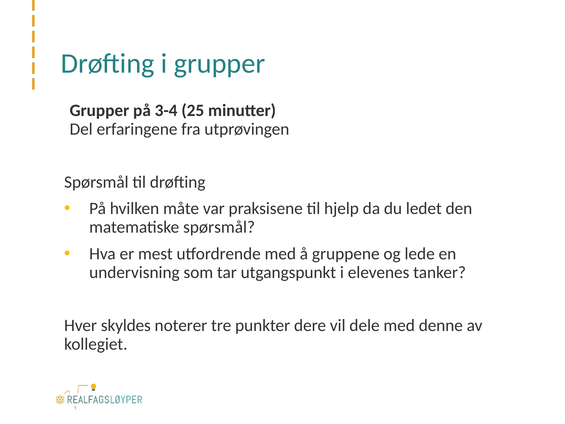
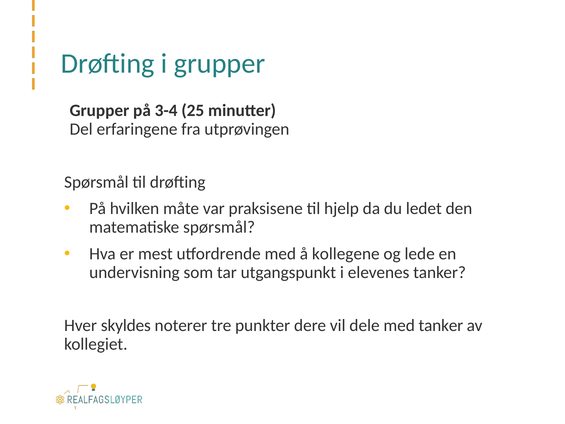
gruppene: gruppene -> kollegene
med denne: denne -> tanker
